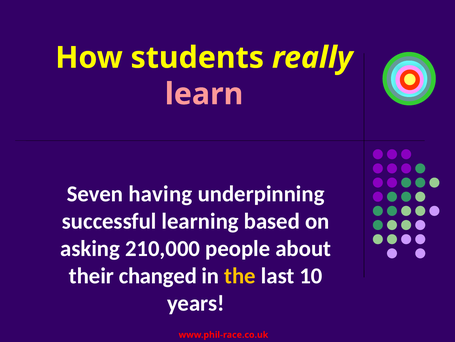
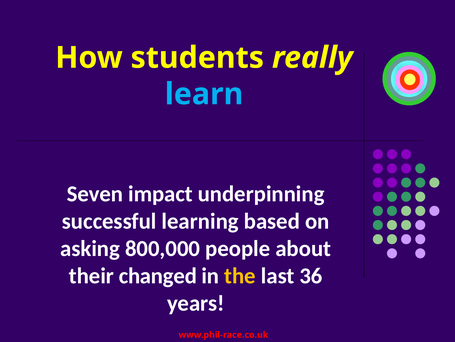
learn colour: pink -> light blue
having: having -> impact
210,000: 210,000 -> 800,000
10: 10 -> 36
